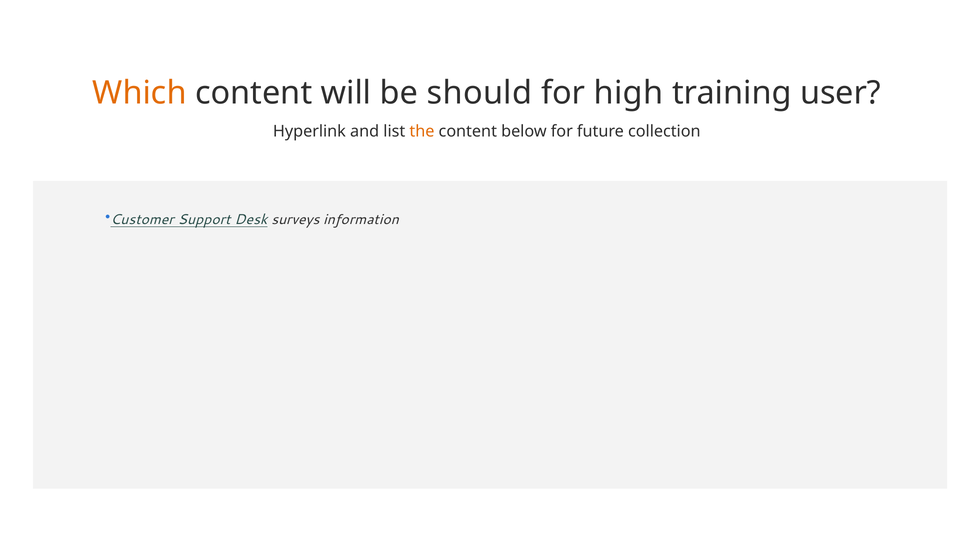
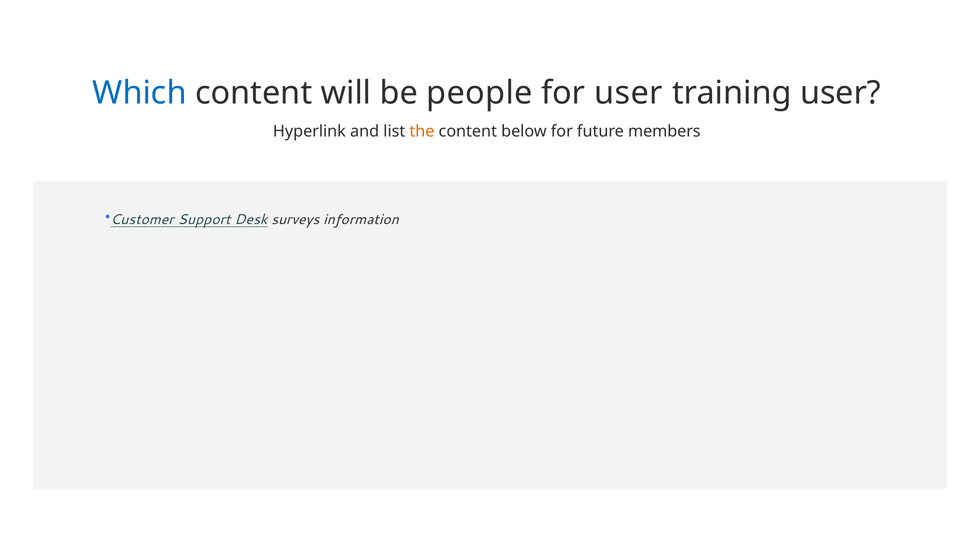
Which colour: orange -> blue
should: should -> people
for high: high -> user
collection: collection -> members
